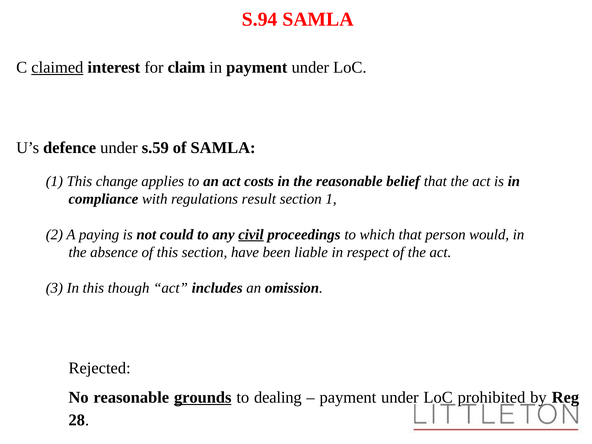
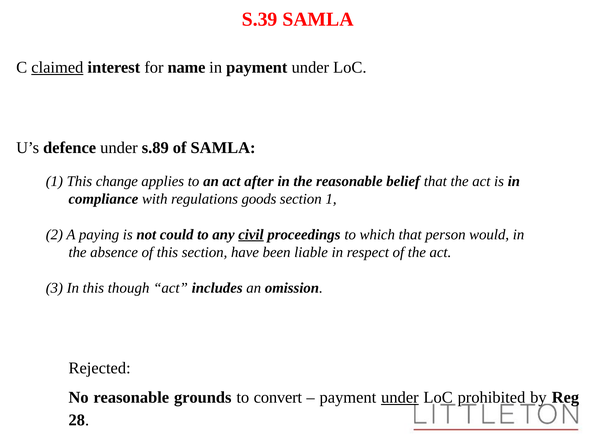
S.94: S.94 -> S.39
claim: claim -> name
s.59: s.59 -> s.89
costs: costs -> after
result: result -> goods
grounds underline: present -> none
dealing: dealing -> convert
under at (400, 397) underline: none -> present
